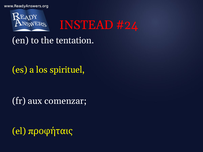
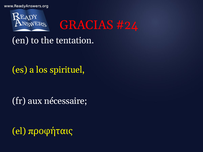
INSTEAD: INSTEAD -> GRACIAS
comenzar: comenzar -> nécessaire
